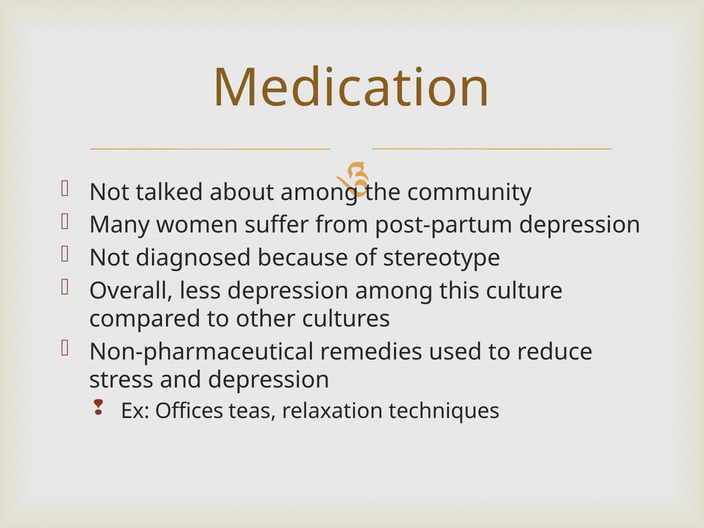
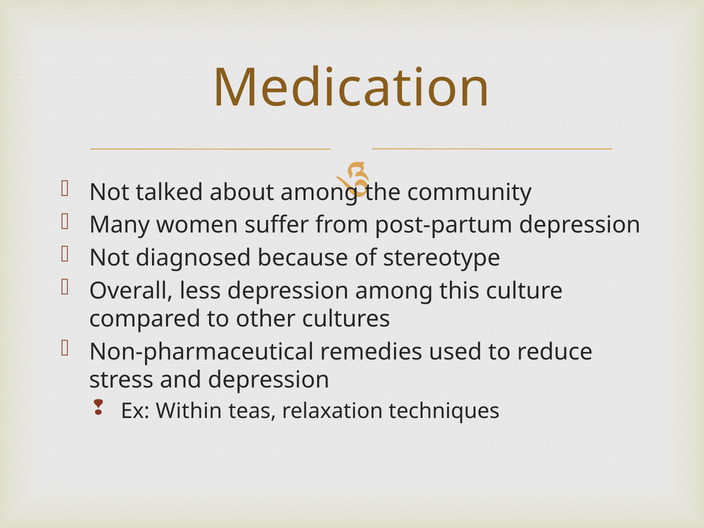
Offices: Offices -> Within
